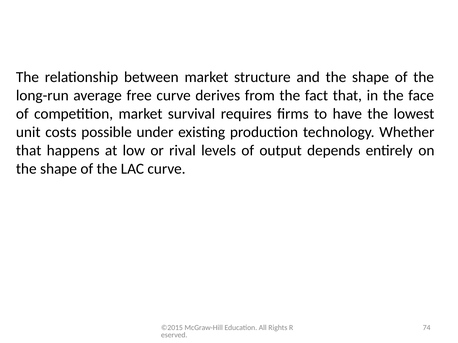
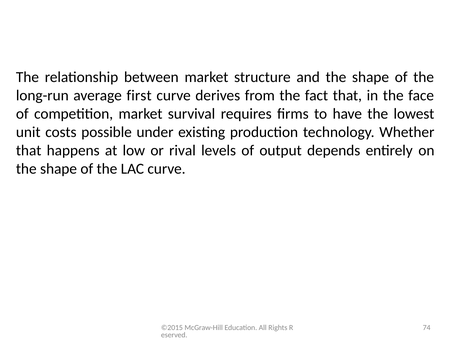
free: free -> first
